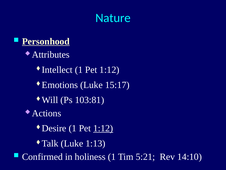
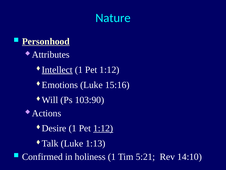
Intellect underline: none -> present
15:17: 15:17 -> 15:16
103:81: 103:81 -> 103:90
